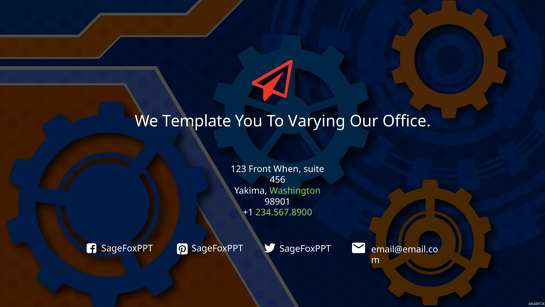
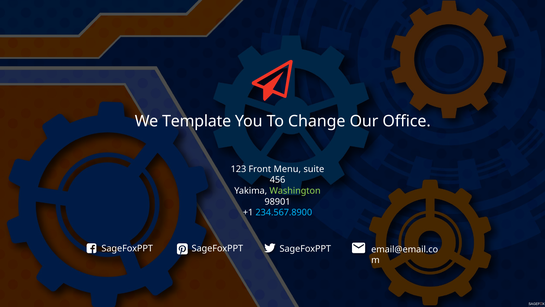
Varying: Varying -> Change
When: When -> Menu
234.567.8900 colour: light green -> light blue
